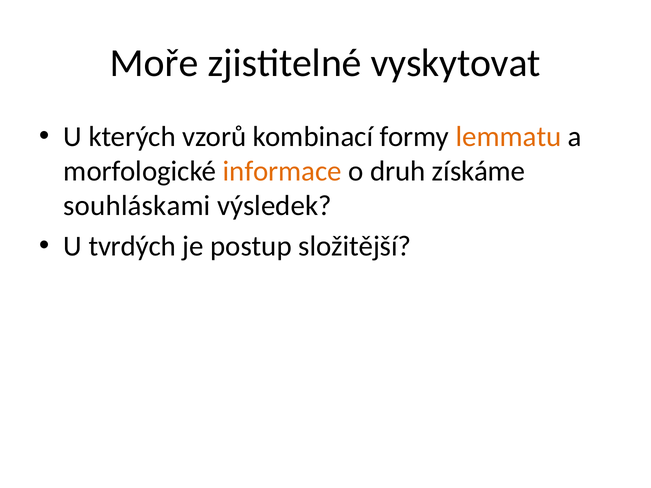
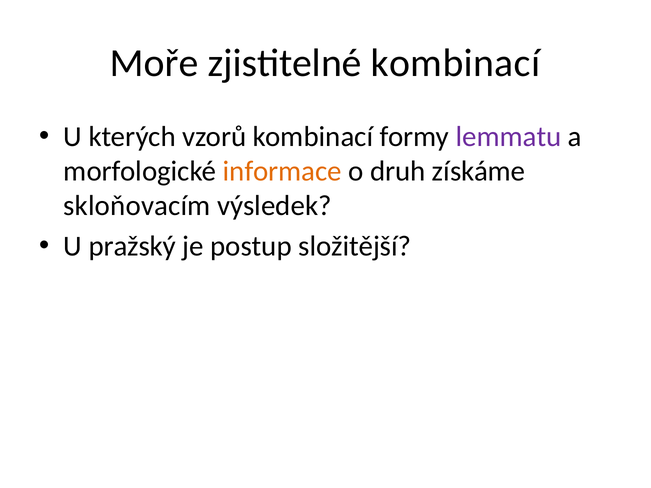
zjistitelné vyskytovat: vyskytovat -> kombinací
lemmatu colour: orange -> purple
souhláskami: souhláskami -> skloňovacím
tvrdých: tvrdých -> pražský
